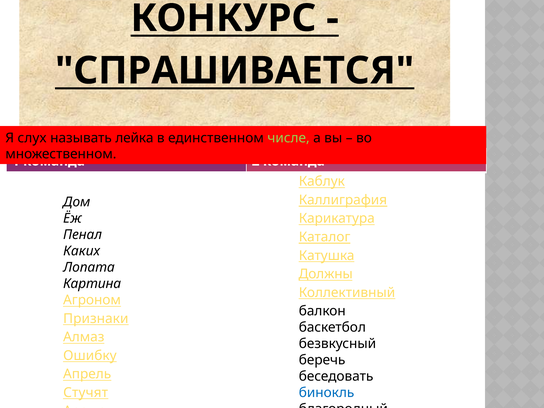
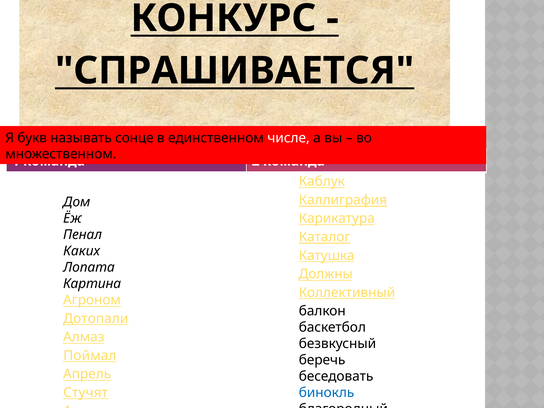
слух: слух -> букв
лейка: лейка -> сонце
числе colour: light green -> white
Признаки: Признаки -> Дотопали
Ошибку: Ошибку -> Поймал
